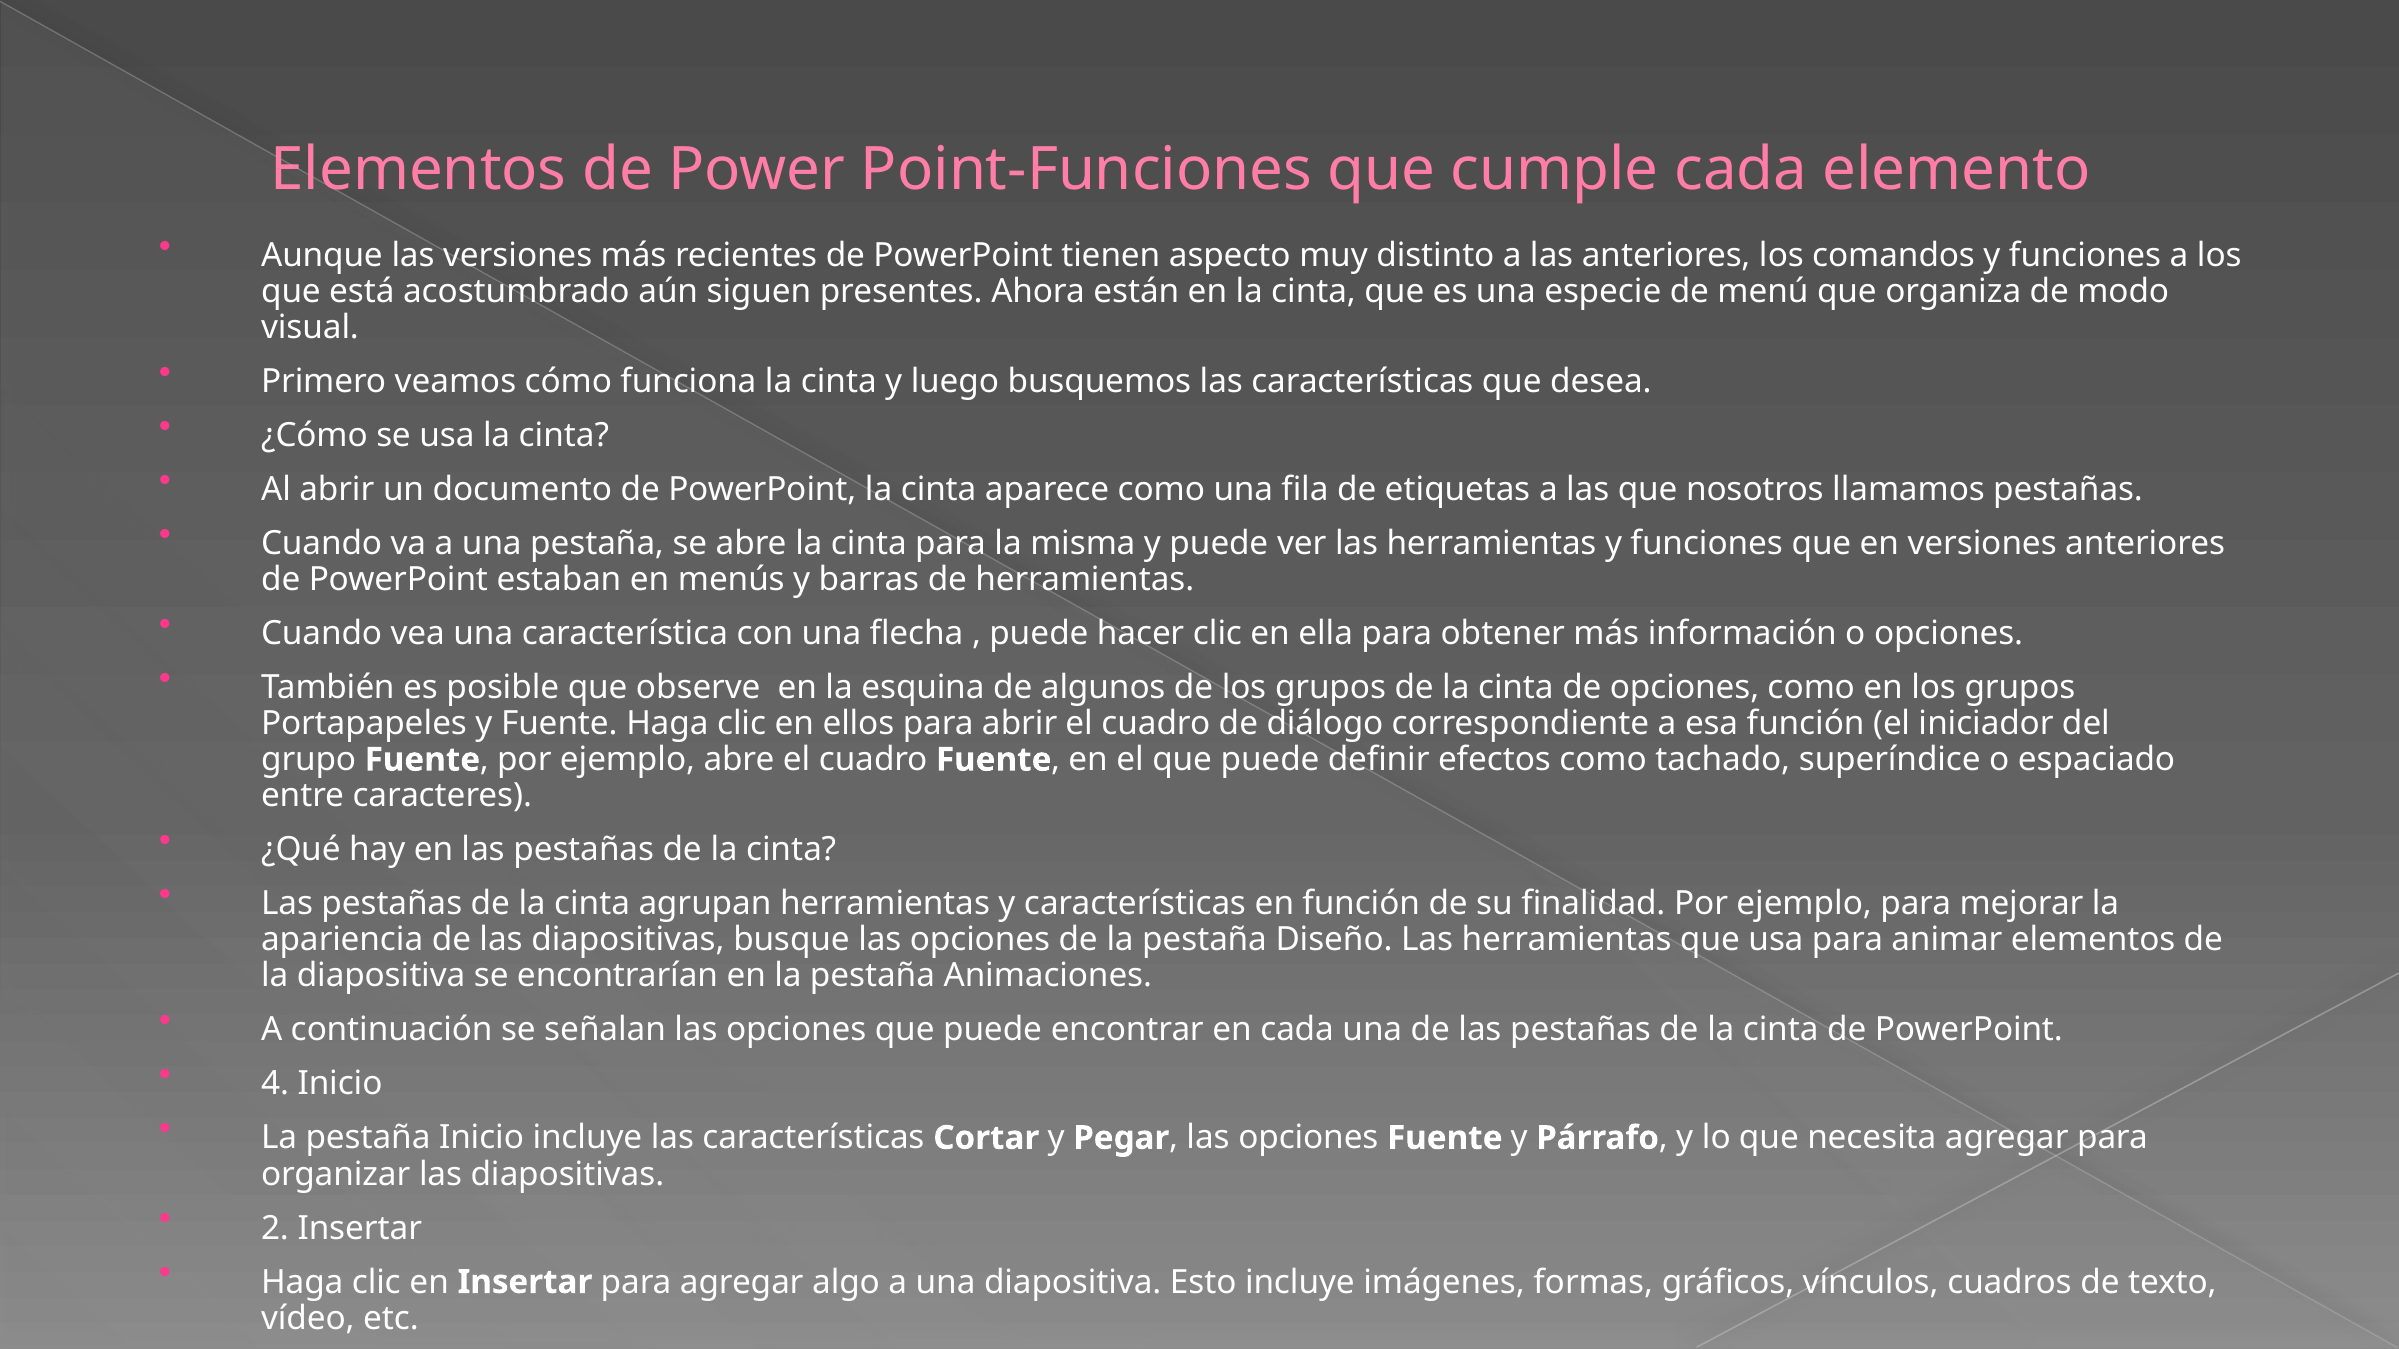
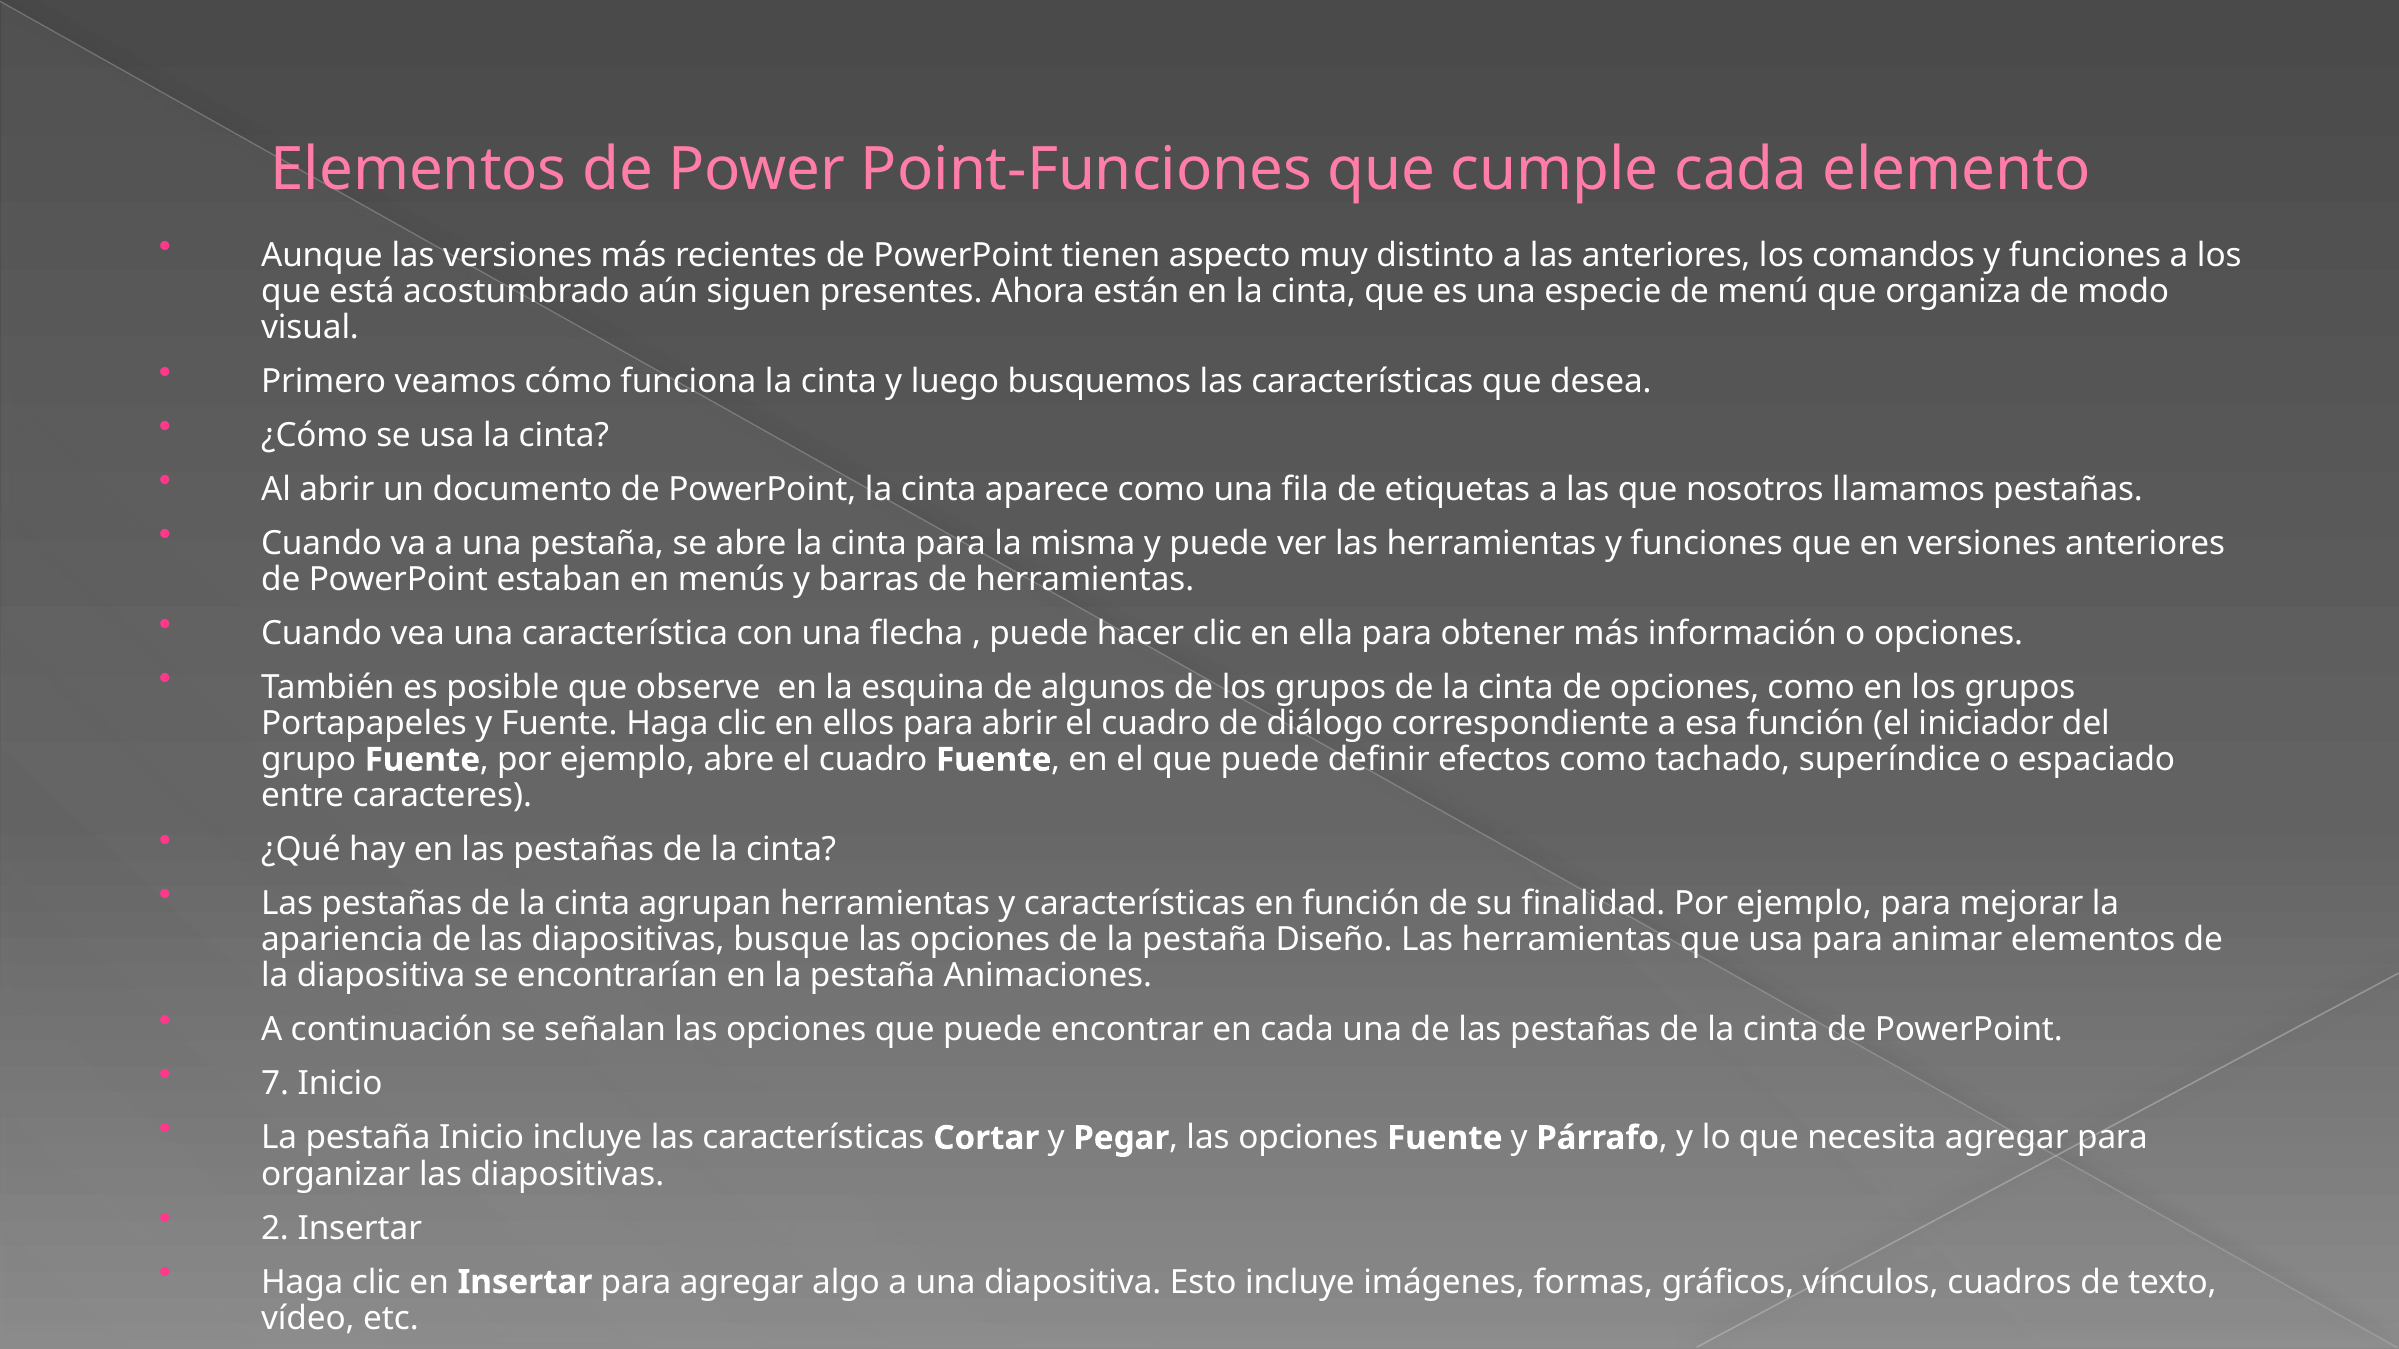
4: 4 -> 7
